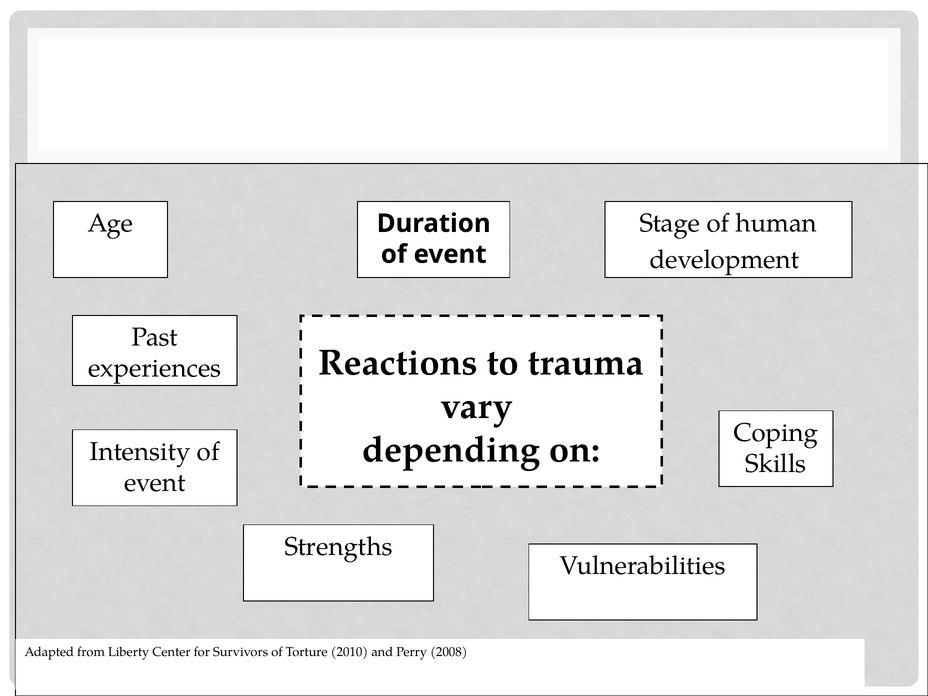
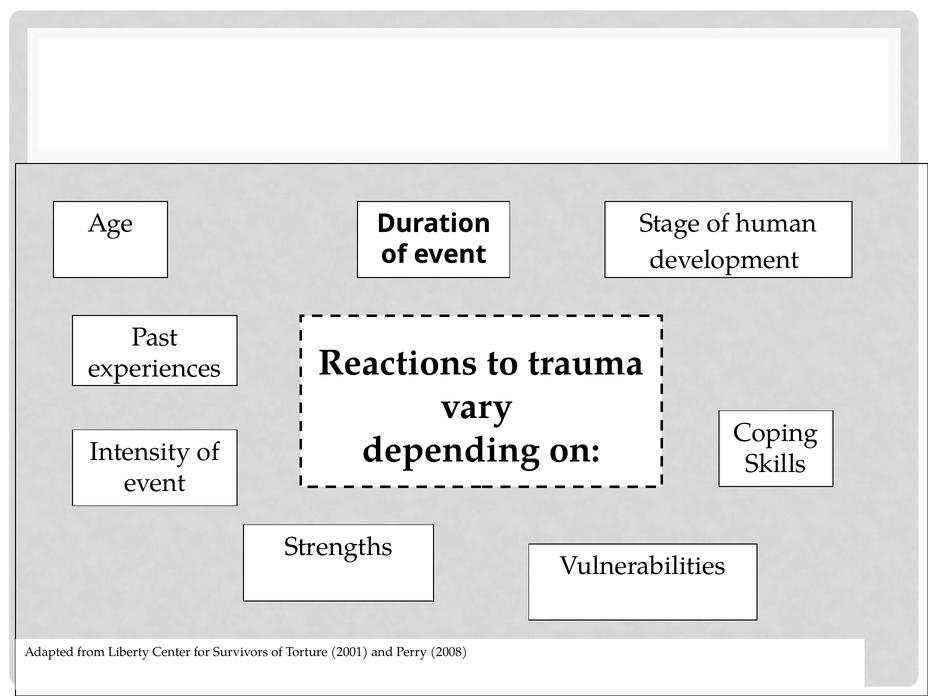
2010: 2010 -> 2001
